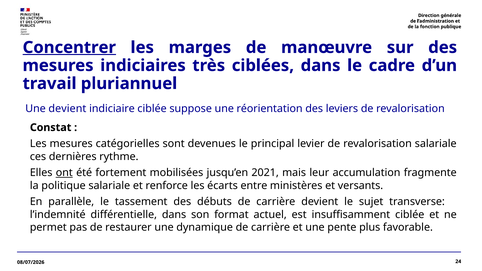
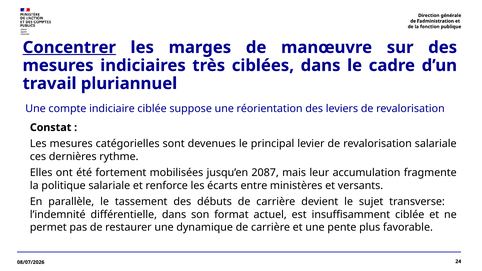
Une devient: devient -> compte
ont underline: present -> none
2021: 2021 -> 2087
